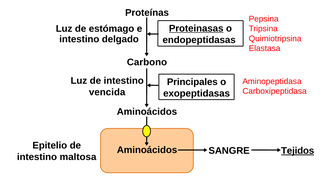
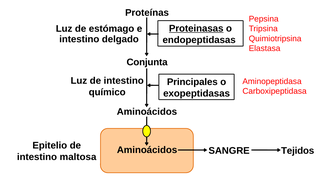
Carbono: Carbono -> Conjunta
vencida: vencida -> químico
Tejidos underline: present -> none
